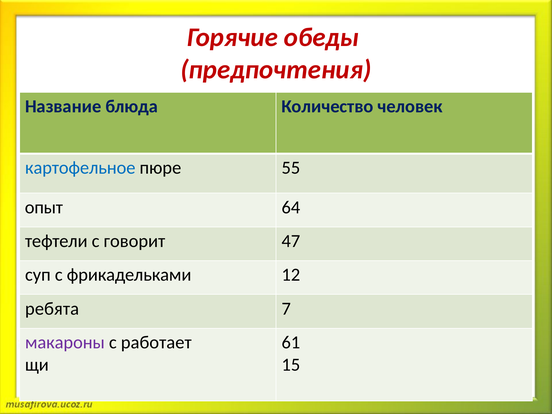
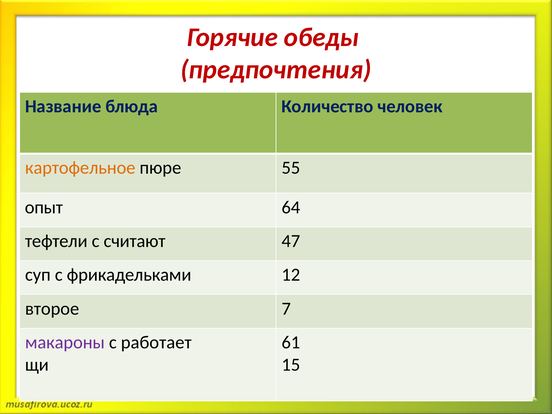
картофельное colour: blue -> orange
говорит: говорит -> считают
ребята: ребята -> второе
